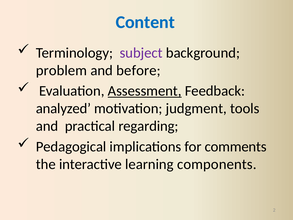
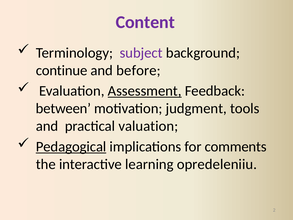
Content colour: blue -> purple
problem: problem -> continue
analyzed: analyzed -> between
regarding: regarding -> valuation
Pedagogical underline: none -> present
components: components -> opredeleniiu
